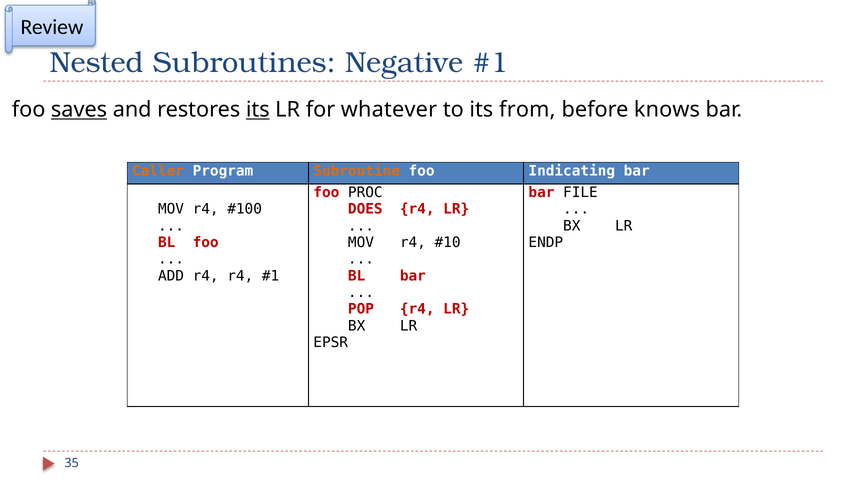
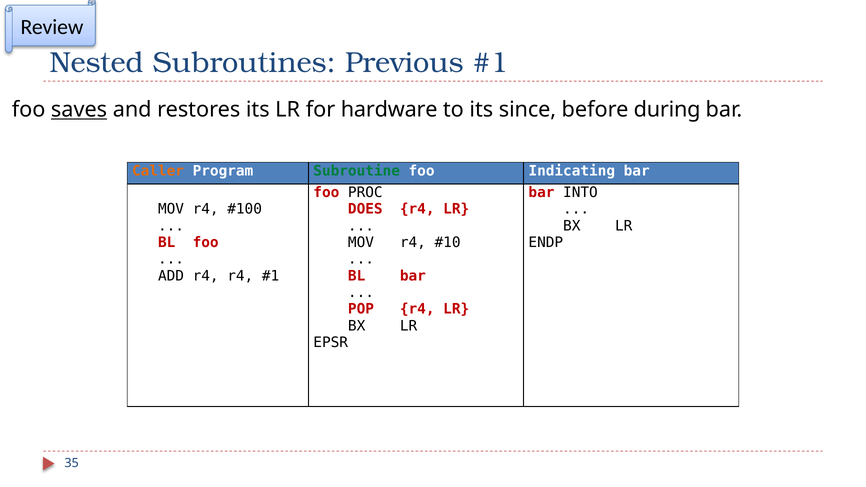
Negative: Negative -> Previous
its at (258, 110) underline: present -> none
whatever: whatever -> hardware
from: from -> since
knows: knows -> during
Subroutine colour: orange -> green
FILE: FILE -> INTO
